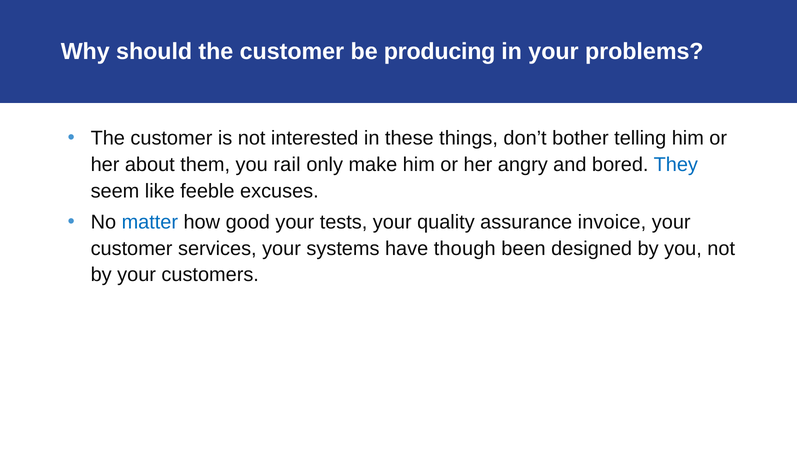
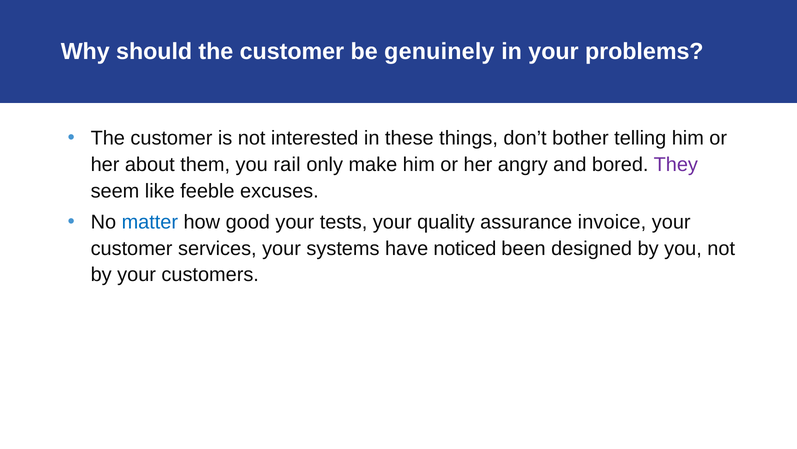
producing: producing -> genuinely
They colour: blue -> purple
though: though -> noticed
